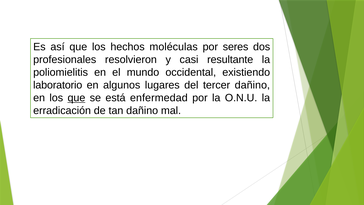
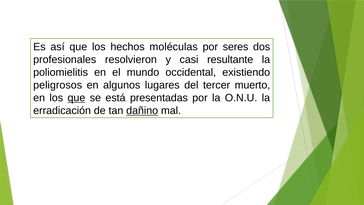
laboratorio: laboratorio -> peligrosos
tercer dañino: dañino -> muerto
enfermedad: enfermedad -> presentadas
dañino at (142, 111) underline: none -> present
